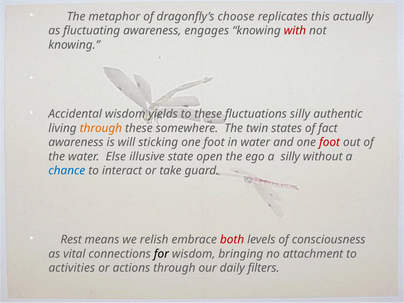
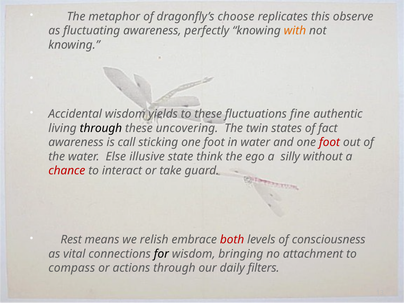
actually: actually -> observe
engages: engages -> perfectly
with colour: red -> orange
fluctuations silly: silly -> fine
through at (101, 128) colour: orange -> black
somewhere: somewhere -> uncovering
will: will -> call
open: open -> think
chance colour: blue -> red
activities: activities -> compass
